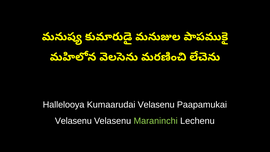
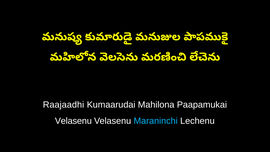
Hallelooya: Hallelooya -> Raajaadhi
Kumaarudai Velasenu: Velasenu -> Mahilona
Maraninchi colour: light green -> light blue
